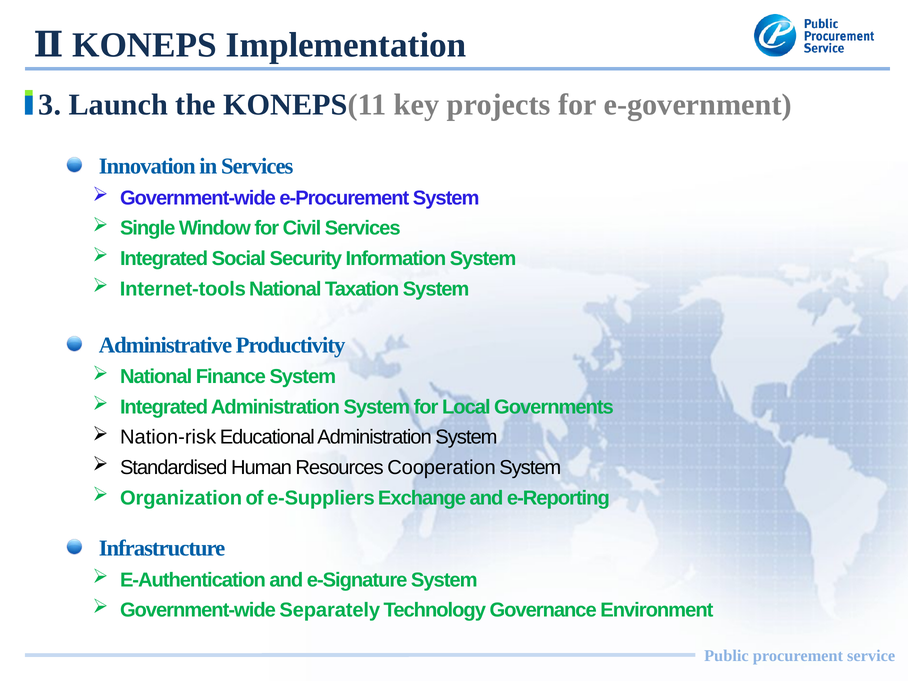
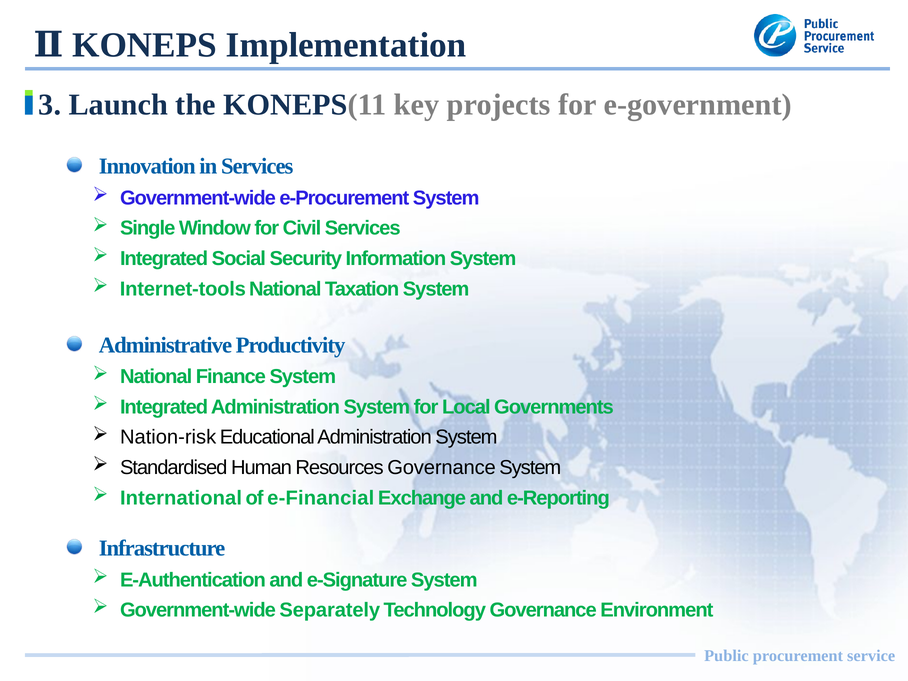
Resources Cooperation: Cooperation -> Governance
Organization: Organization -> International
e-Suppliers: e-Suppliers -> e-Financial
